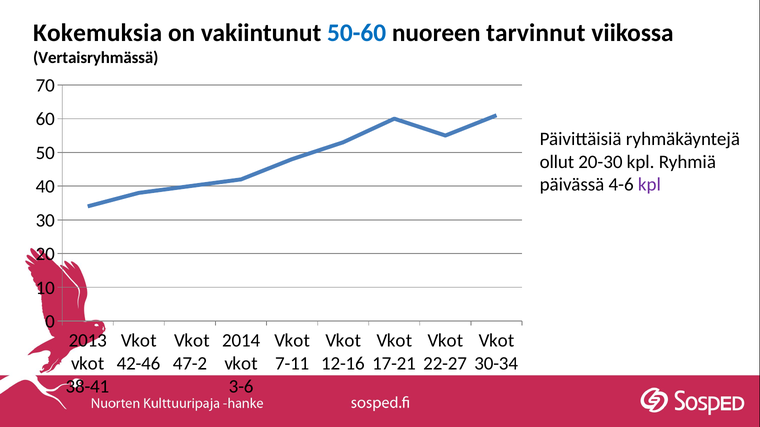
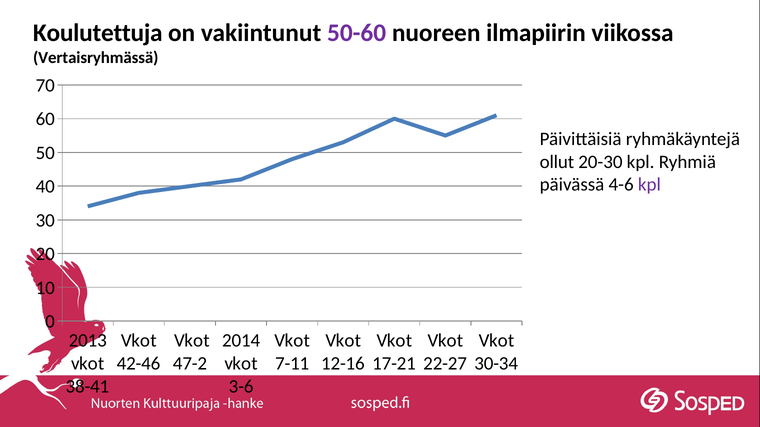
Kokemuksia: Kokemuksia -> Koulutettuja
50-60 colour: blue -> purple
tarvinnut: tarvinnut -> ilmapiirin
